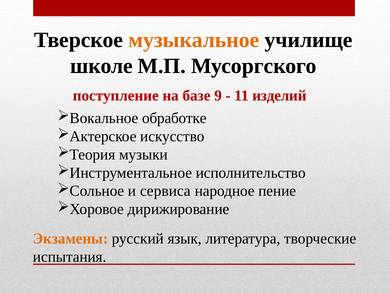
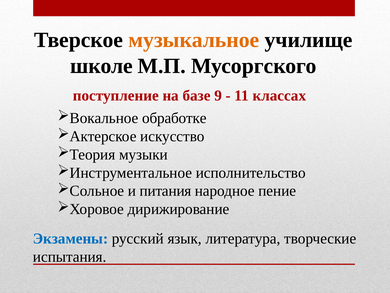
изделий: изделий -> классах
сервиса: сервиса -> питания
Экзамены colour: orange -> blue
